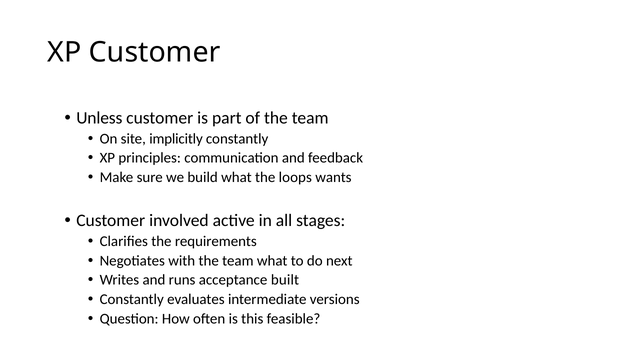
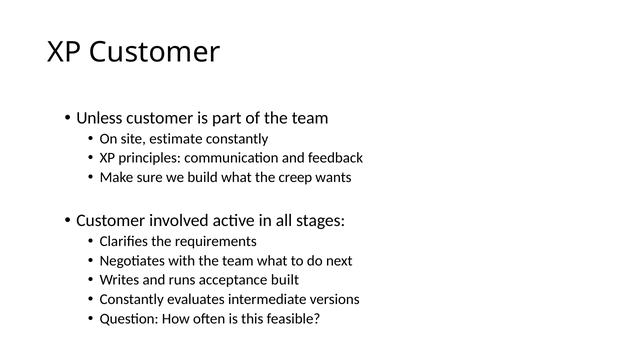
implicitly: implicitly -> estimate
loops: loops -> creep
